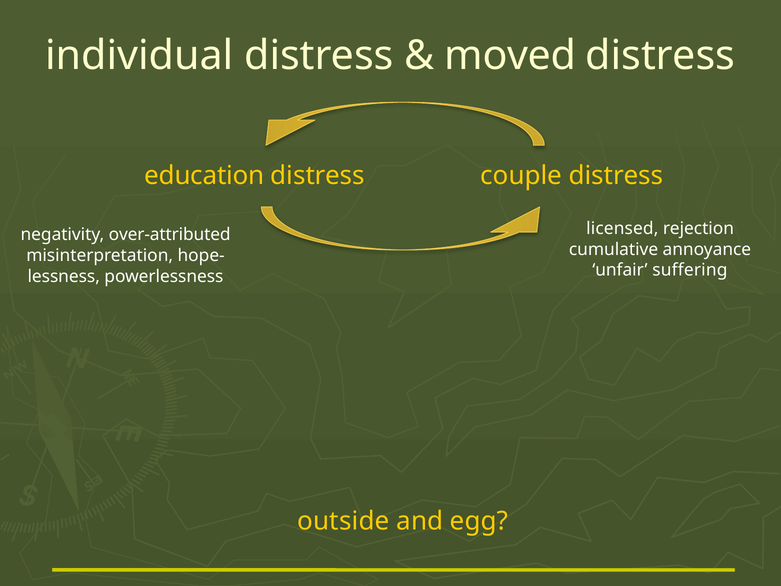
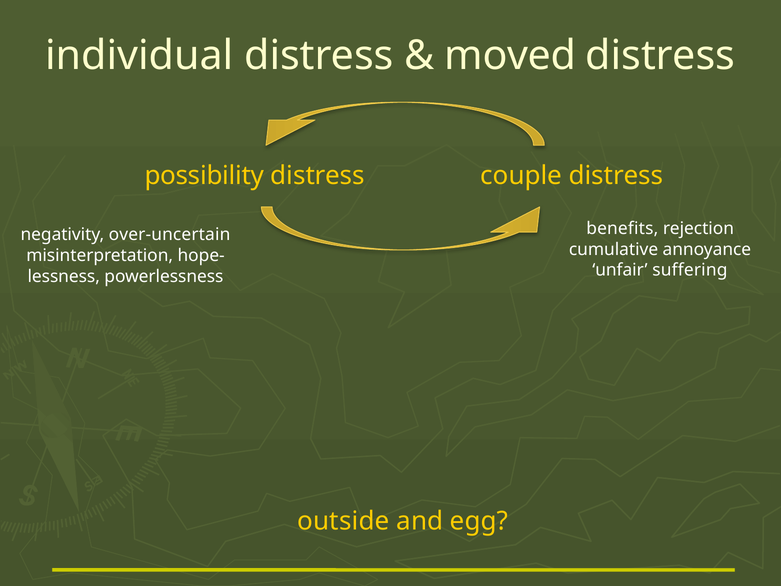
education: education -> possibility
licensed: licensed -> benefits
over-attributed: over-attributed -> over-uncertain
